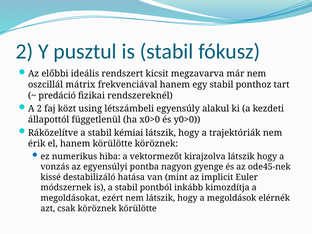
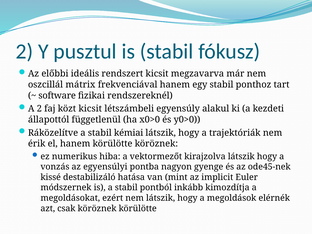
predáció: predáció -> software
közt using: using -> kicsit
